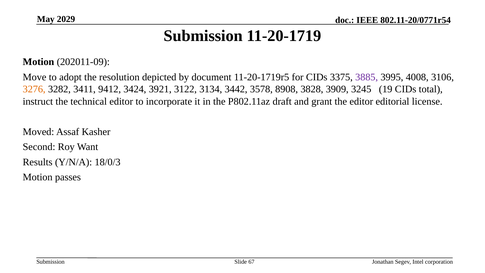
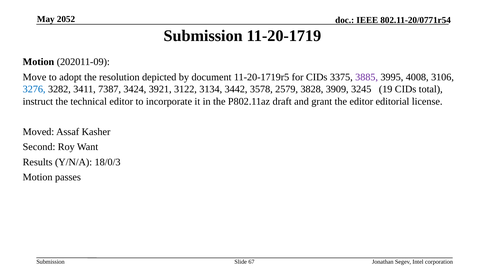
2029: 2029 -> 2052
3276 colour: orange -> blue
9412: 9412 -> 7387
8908: 8908 -> 2579
